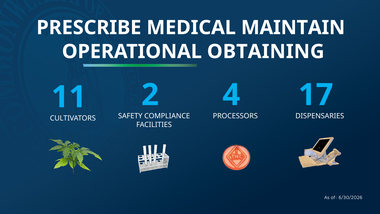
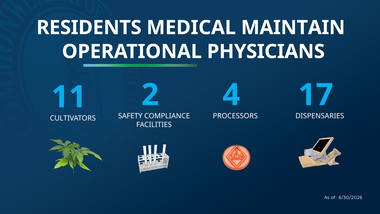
PRESCRIBE: PRESCRIBE -> RESIDENTS
OBTAINING: OBTAINING -> PHYSICIANS
